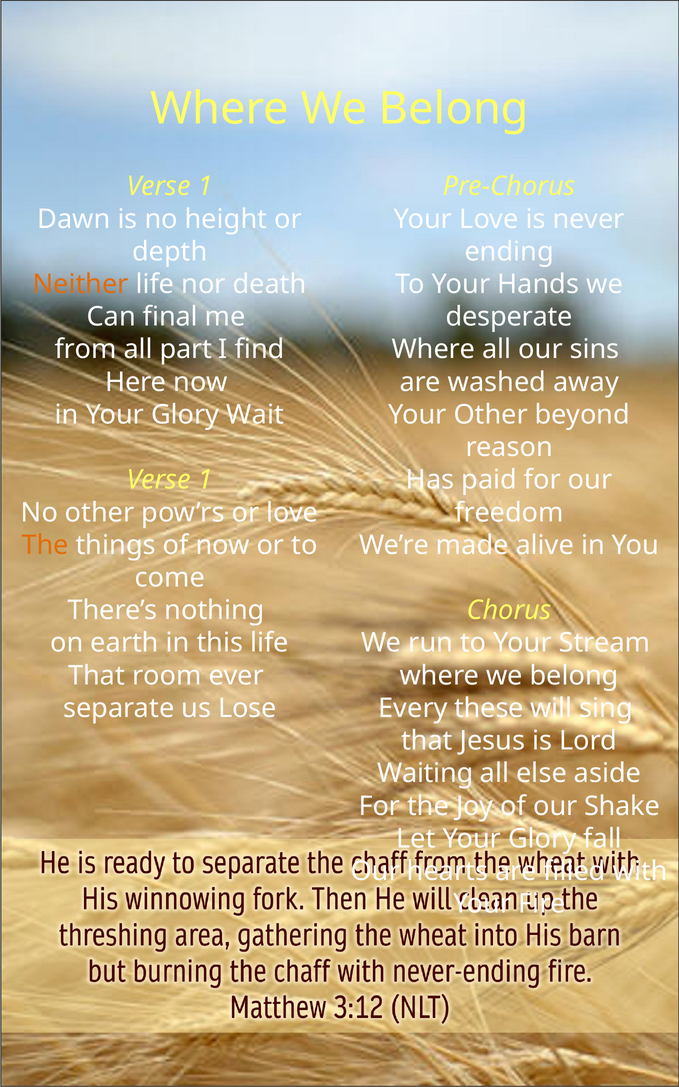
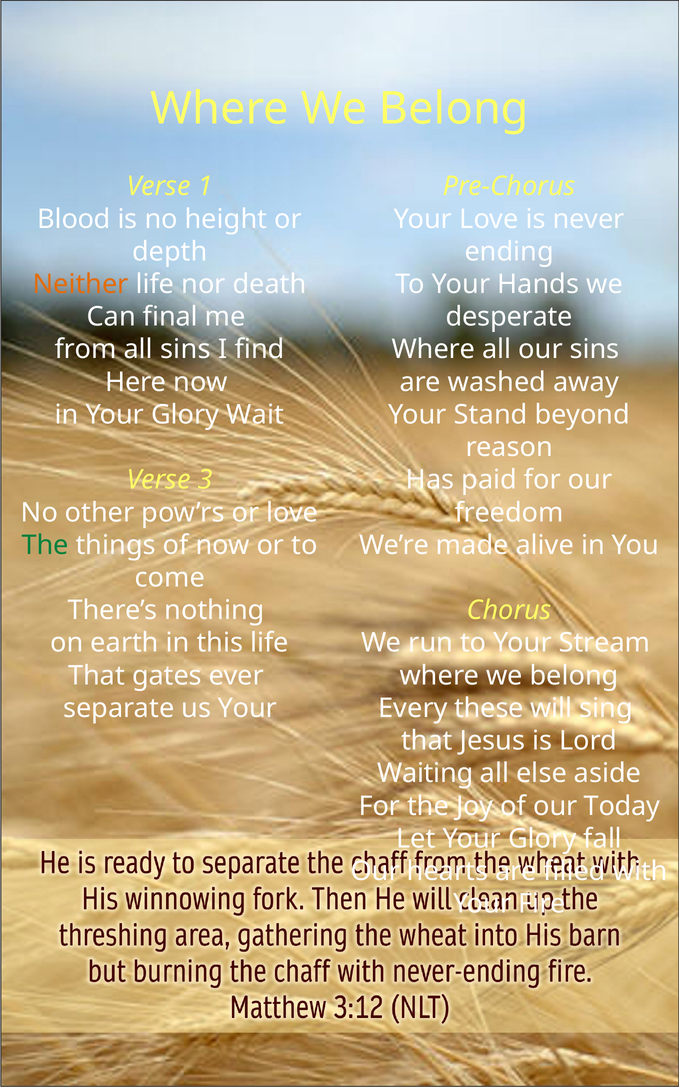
Dawn: Dawn -> Blood
all part: part -> sins
Your Other: Other -> Stand
1 at (205, 480): 1 -> 3
The at (45, 545) colour: orange -> green
room: room -> gates
us Lose: Lose -> Your
Shake: Shake -> Today
